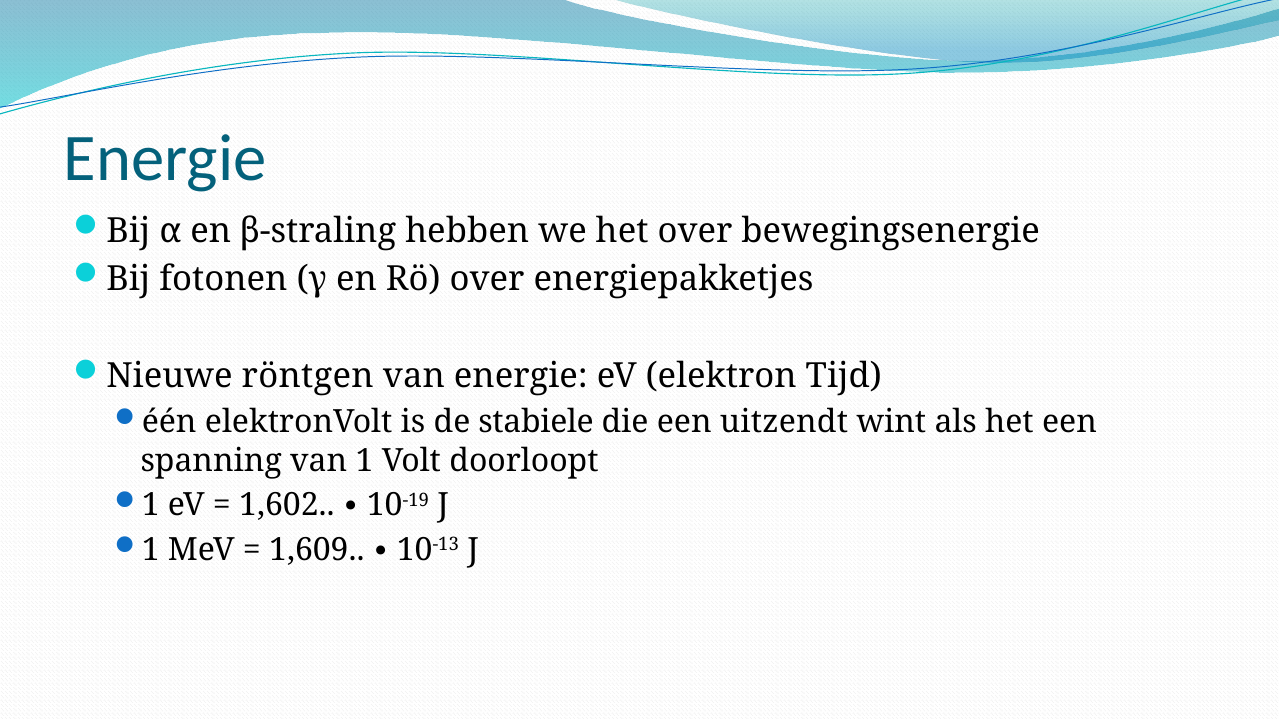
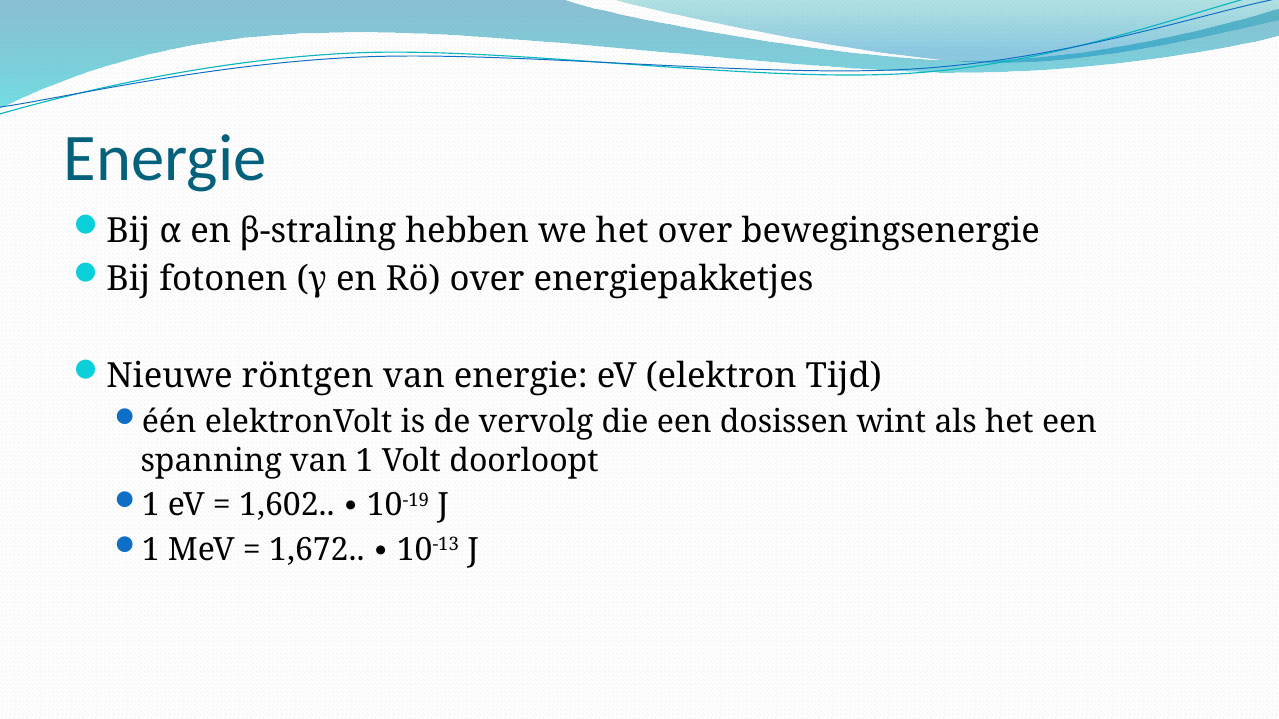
stabiele: stabiele -> vervolg
uitzendt: uitzendt -> dosissen
1,609: 1,609 -> 1,672
